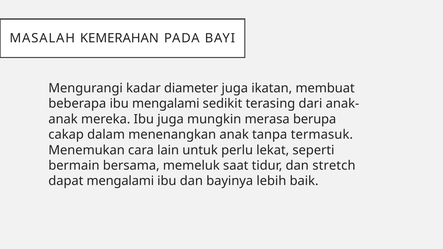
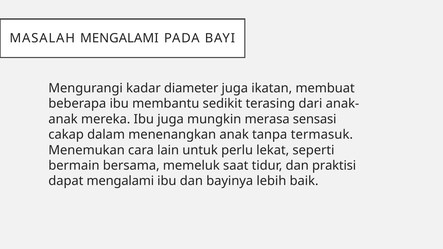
MASALAH KEMERAHAN: KEMERAHAN -> MENGALAMI
ibu mengalami: mengalami -> membantu
berupa: berupa -> sensasi
stretch: stretch -> praktisi
